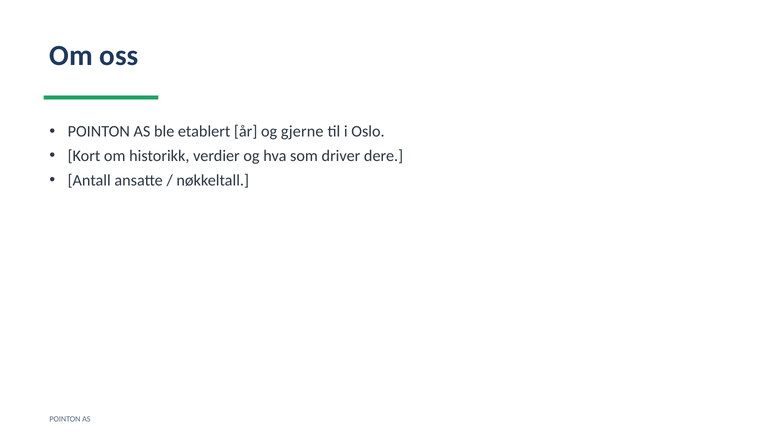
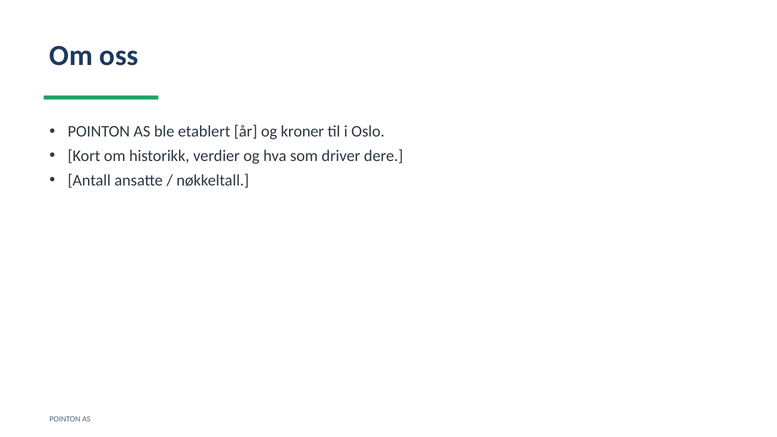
gjerne: gjerne -> kroner
